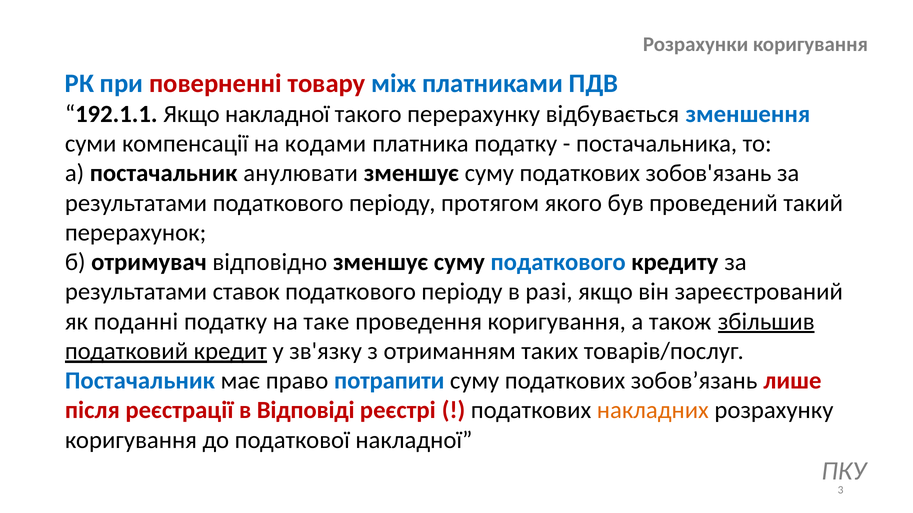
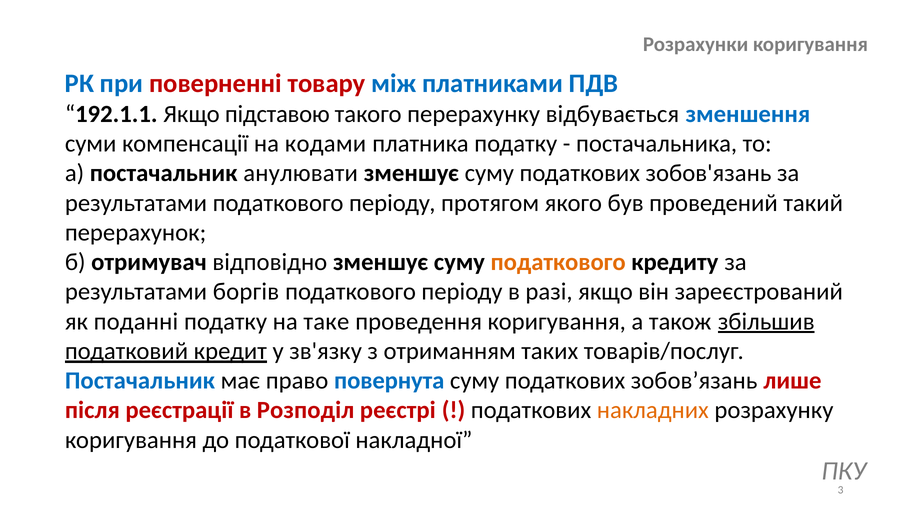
Якщо накладної: накладної -> підставою
податкового at (558, 262) colour: blue -> orange
ставок: ставок -> боргів
потрапити: потрапити -> повернута
Відповіді: Відповіді -> Розподіл
